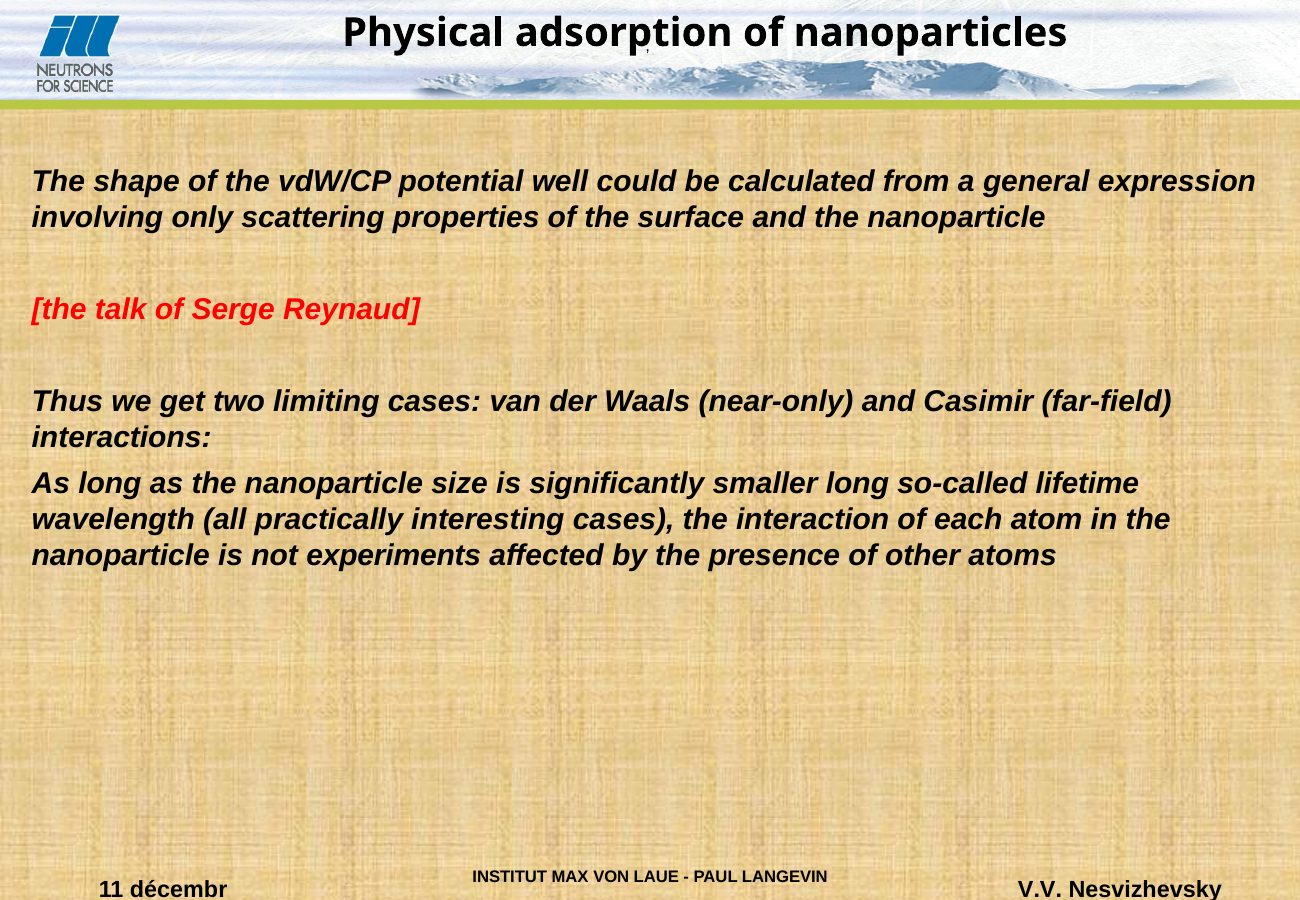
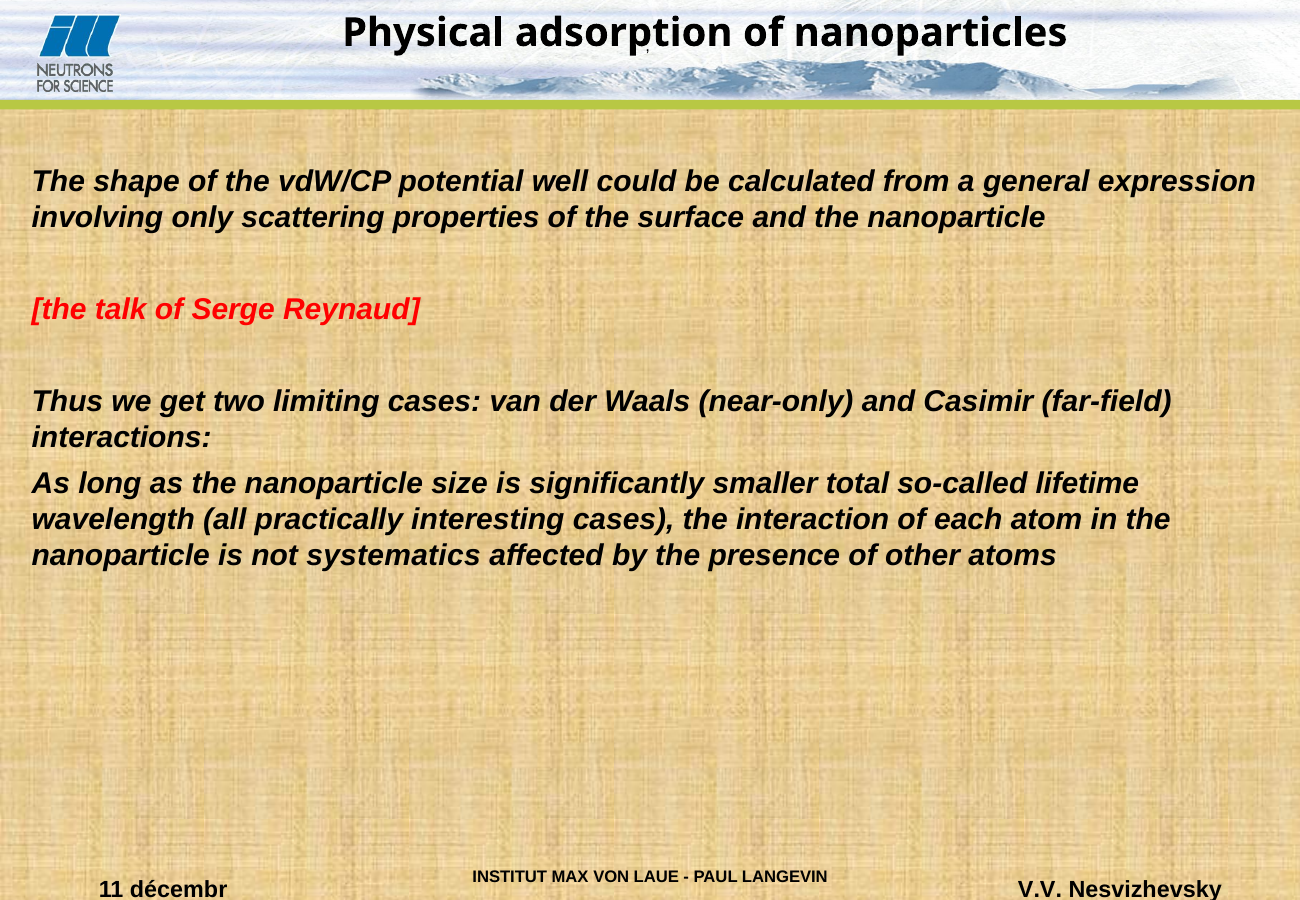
smaller long: long -> total
experiments: experiments -> systematics
